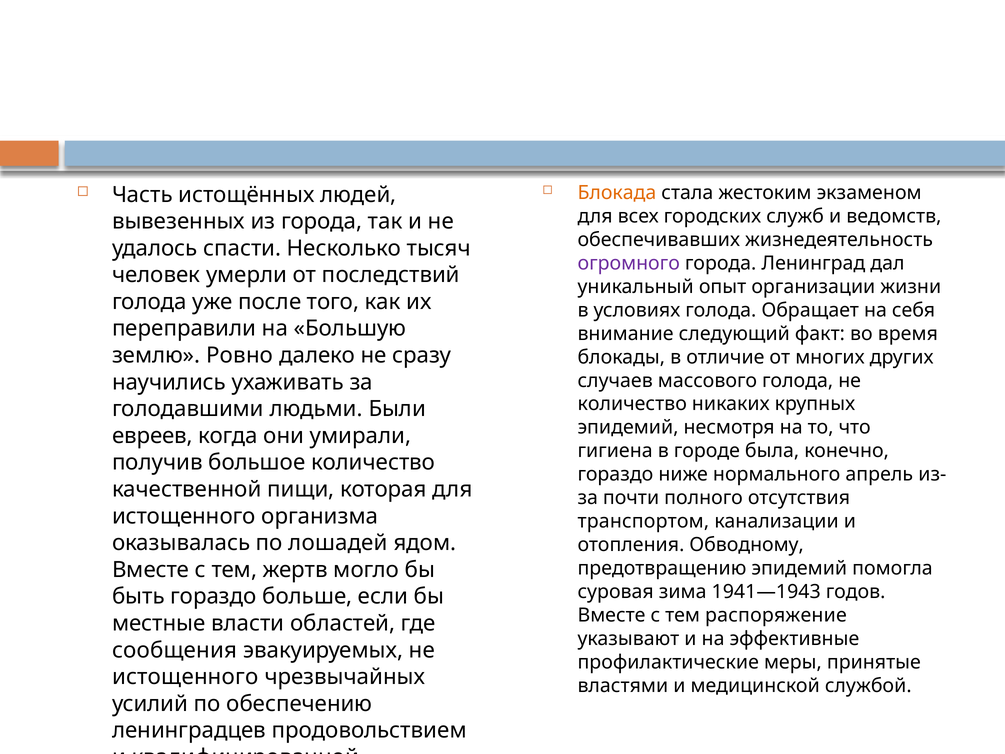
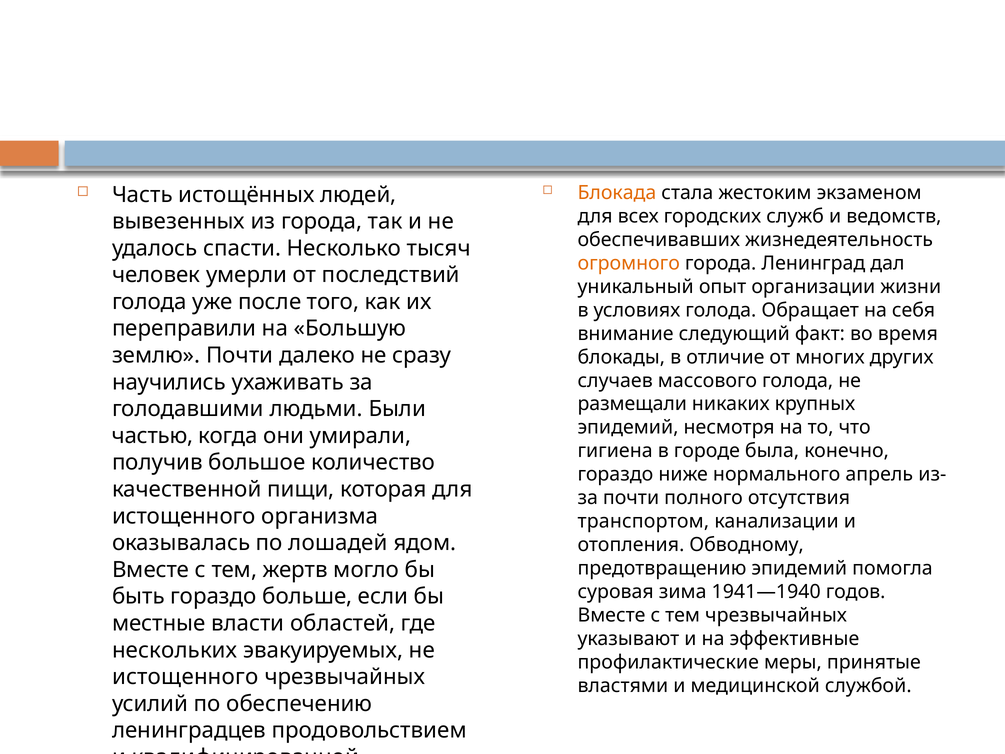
огромного colour: purple -> orange
землю Ровно: Ровно -> Почти
количество at (632, 404): количество -> размещали
евреев: евреев -> частью
1941—1943: 1941—1943 -> 1941—1940
тем распоряжение: распоряжение -> чрезвычайных
сообщения: сообщения -> нескольких
